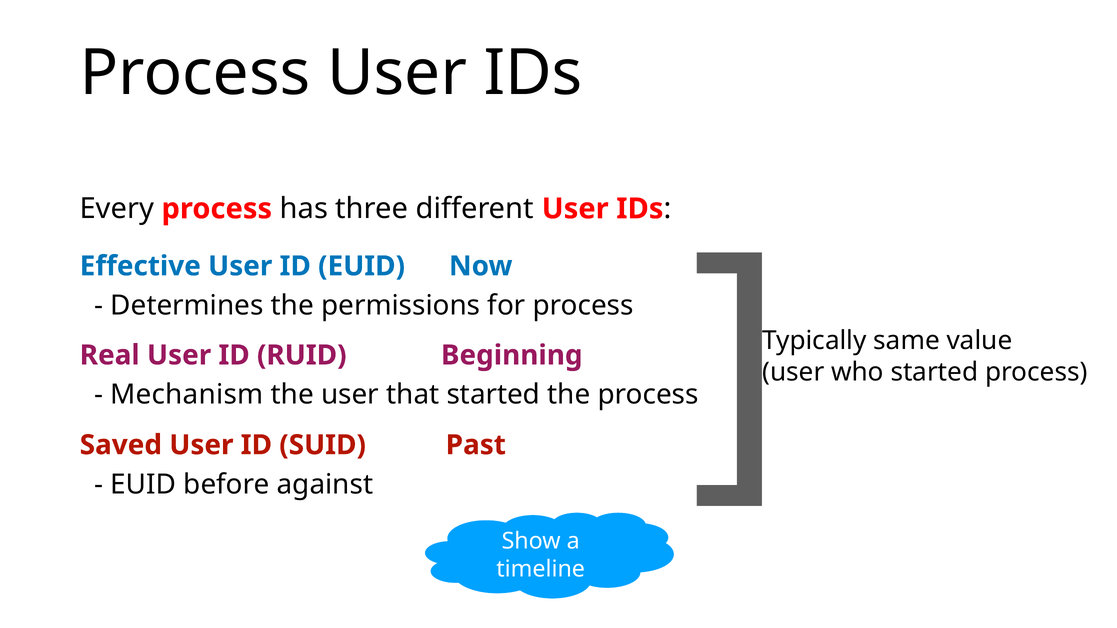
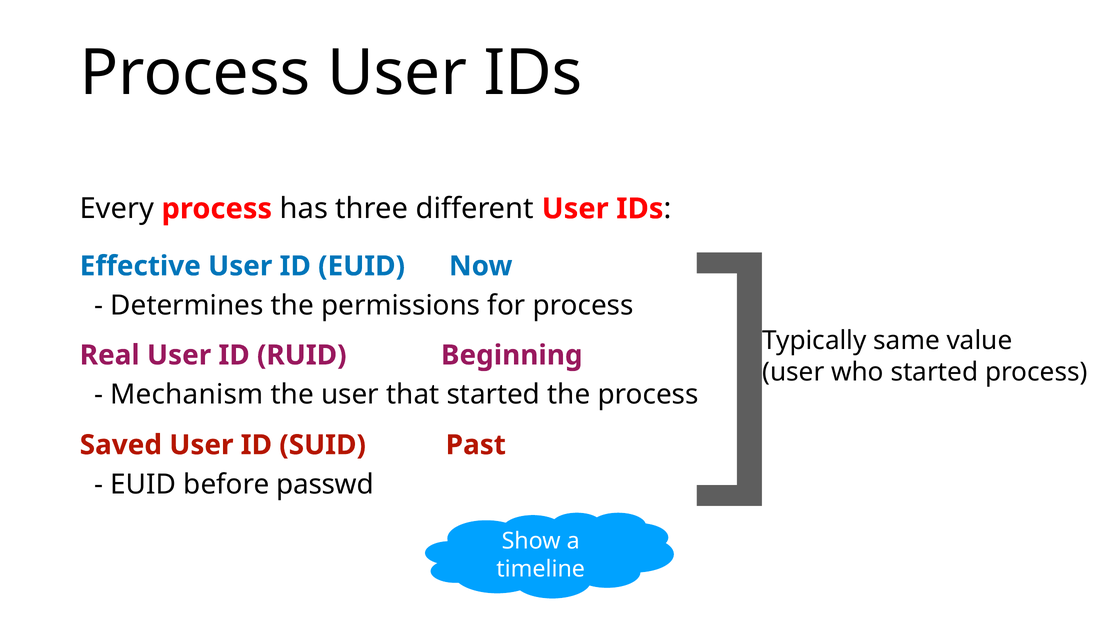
against: against -> passwd
